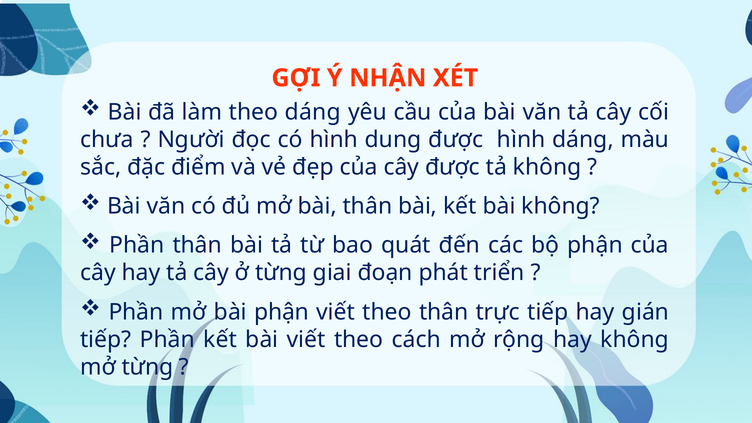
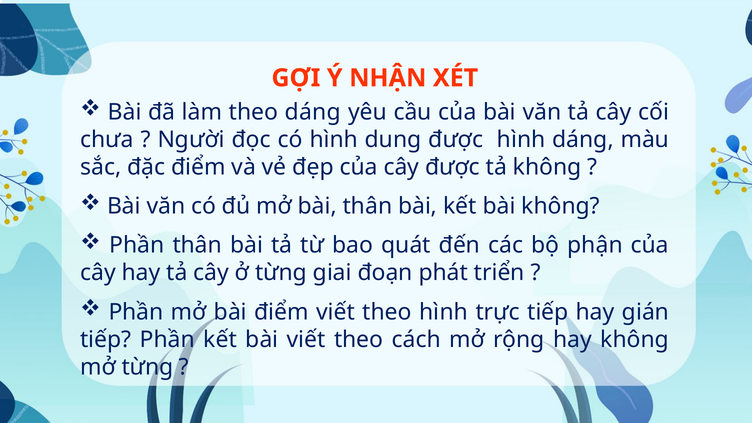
bài phận: phận -> điểm
theo thân: thân -> hình
